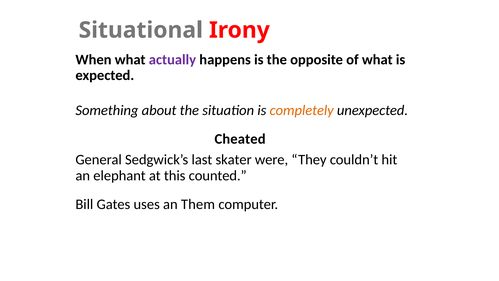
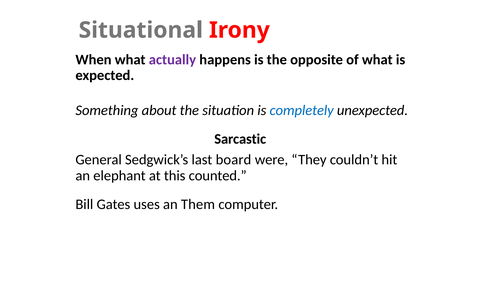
completely colour: orange -> blue
Cheated: Cheated -> Sarcastic
skater: skater -> board
